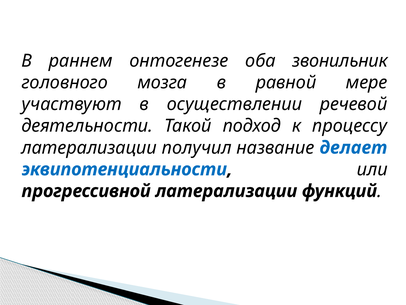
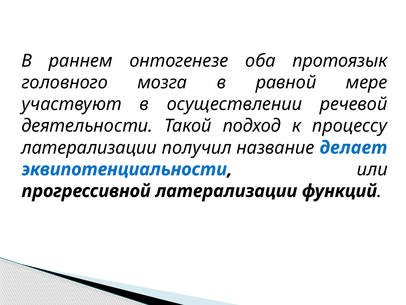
звонильник: звонильник -> протоязык
